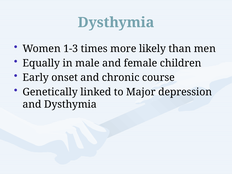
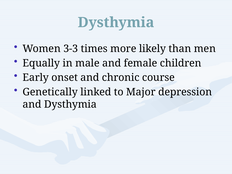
1-3: 1-3 -> 3-3
